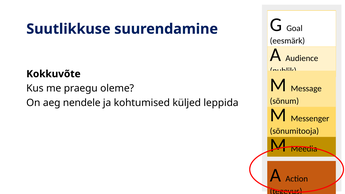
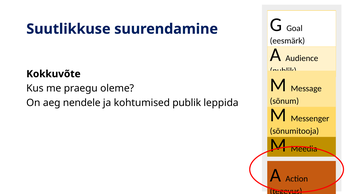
kohtumised küljed: küljed -> publik
